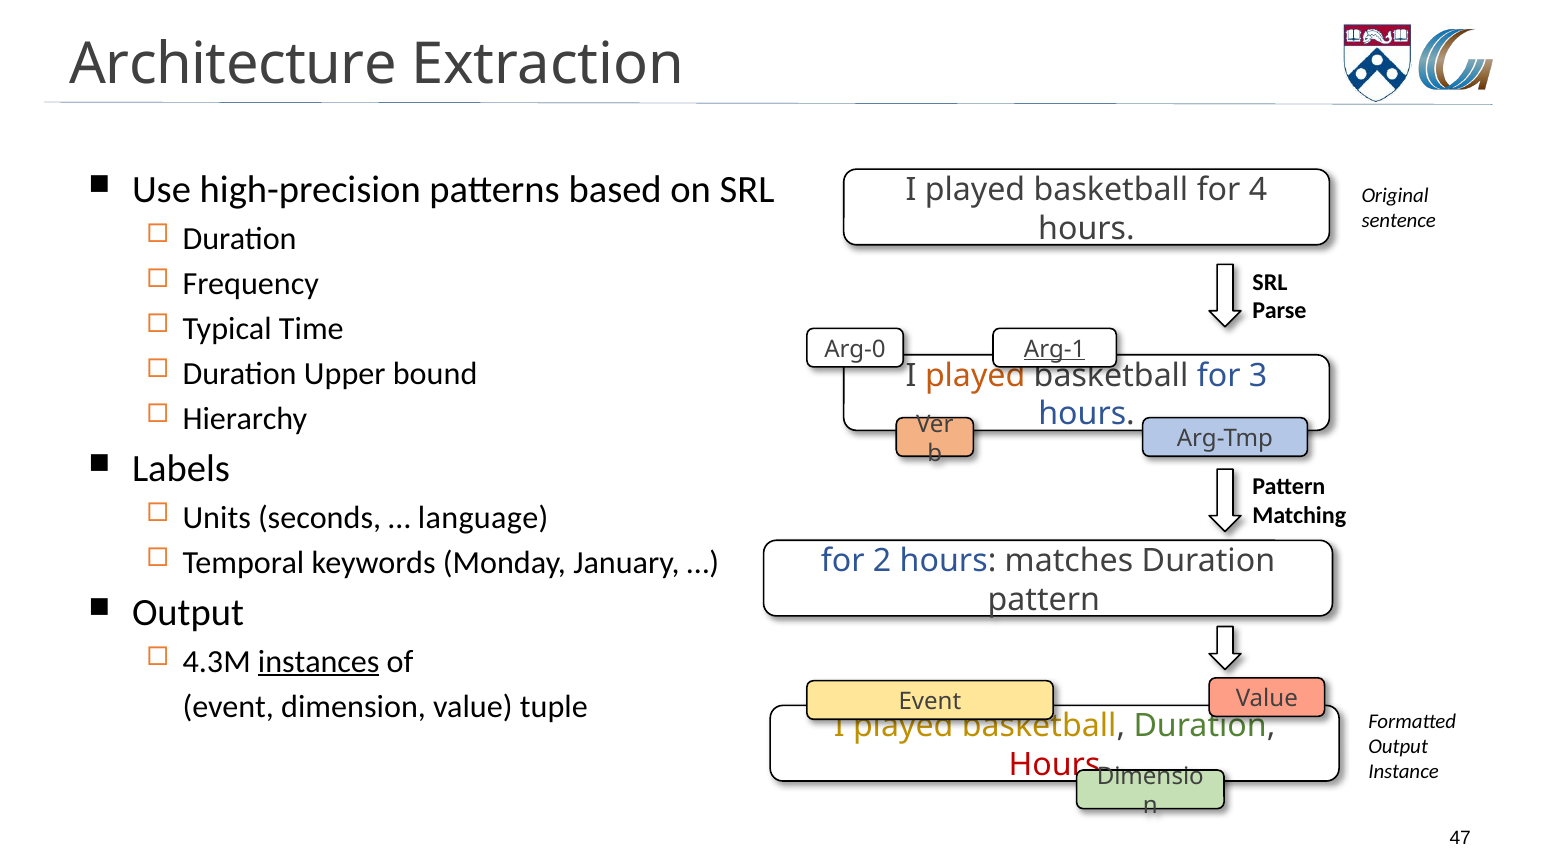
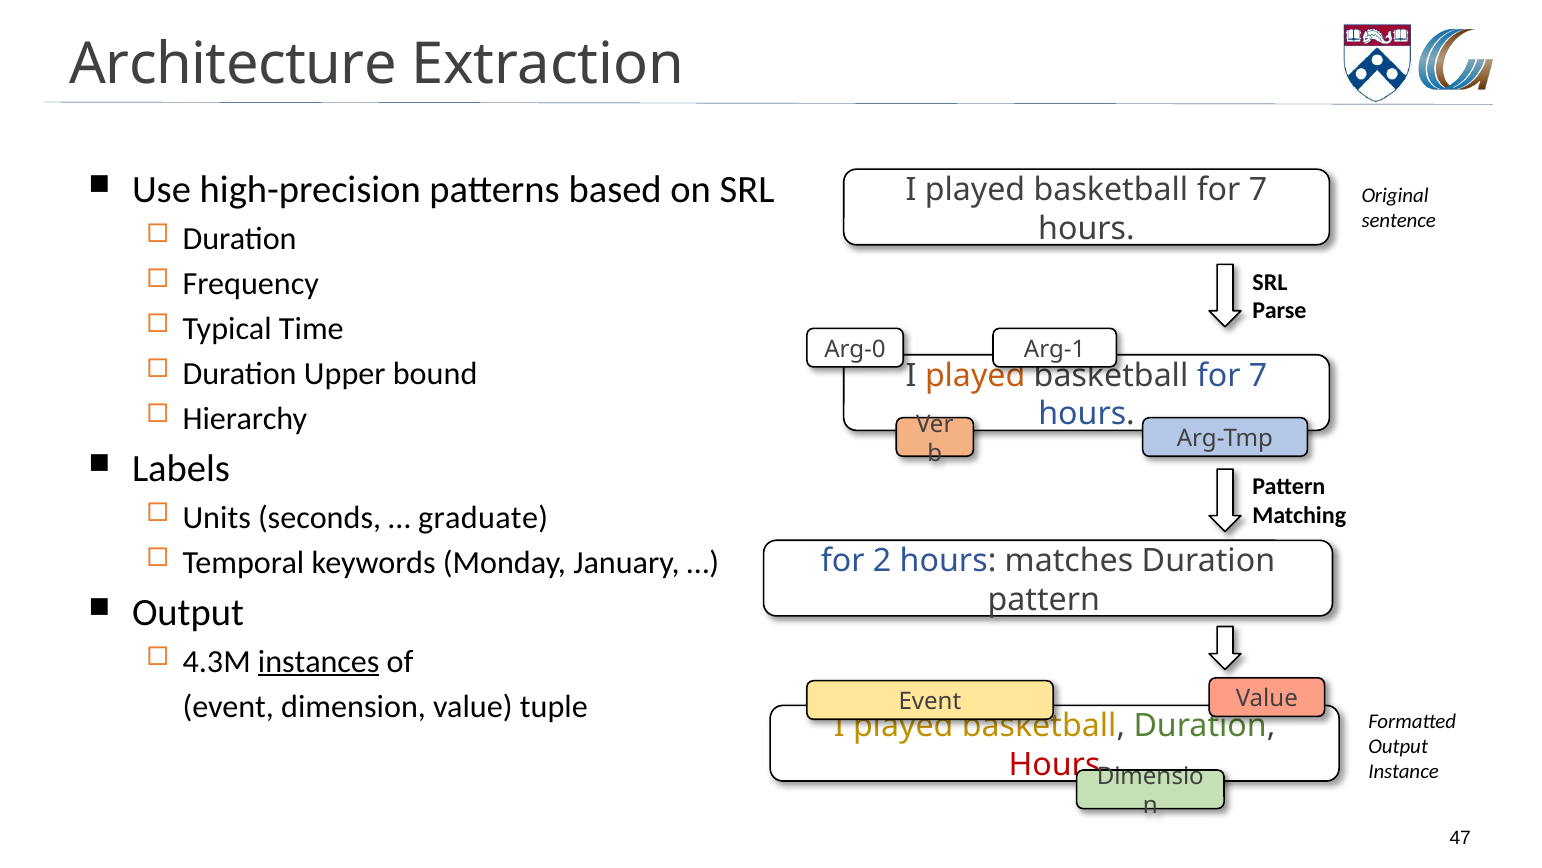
4 at (1258, 190): 4 -> 7
Arg-1 underline: present -> none
3 at (1258, 375): 3 -> 7
language: language -> graduate
